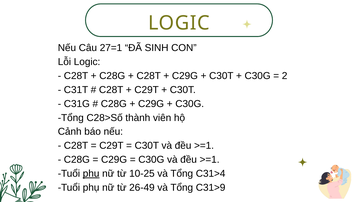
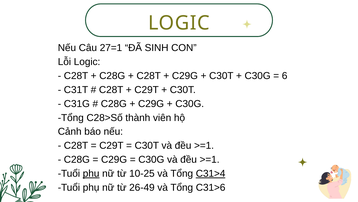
2: 2 -> 6
C31>4 underline: none -> present
C31>9: C31>9 -> C31>6
